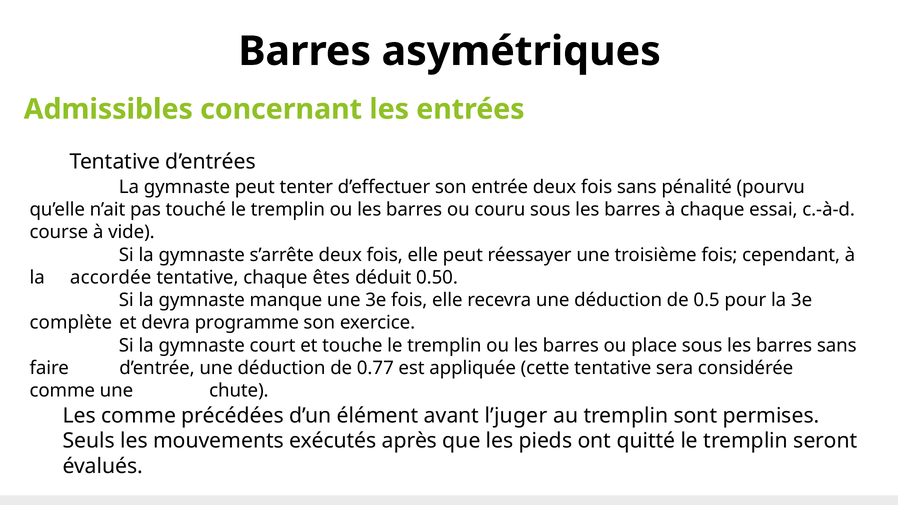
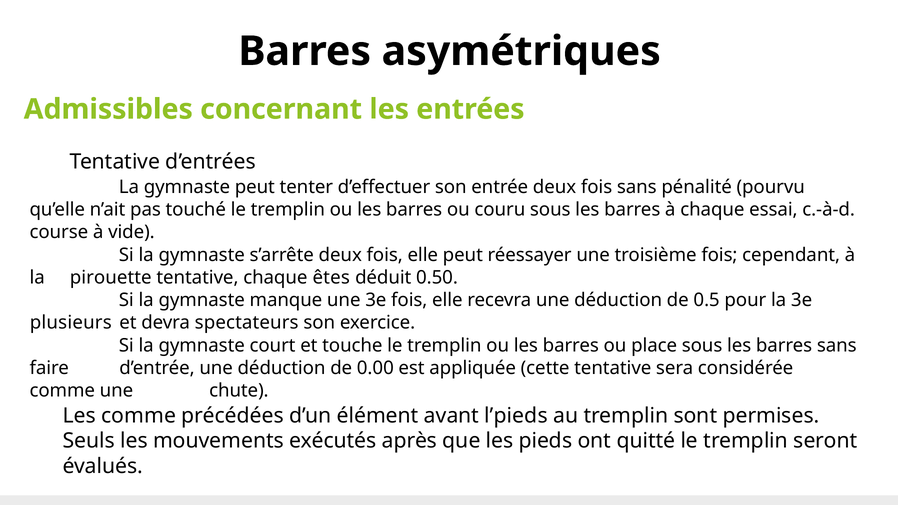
accordée: accordée -> pirouette
complète: complète -> plusieurs
programme: programme -> spectateurs
0.77: 0.77 -> 0.00
l’juger: l’juger -> l’pieds
